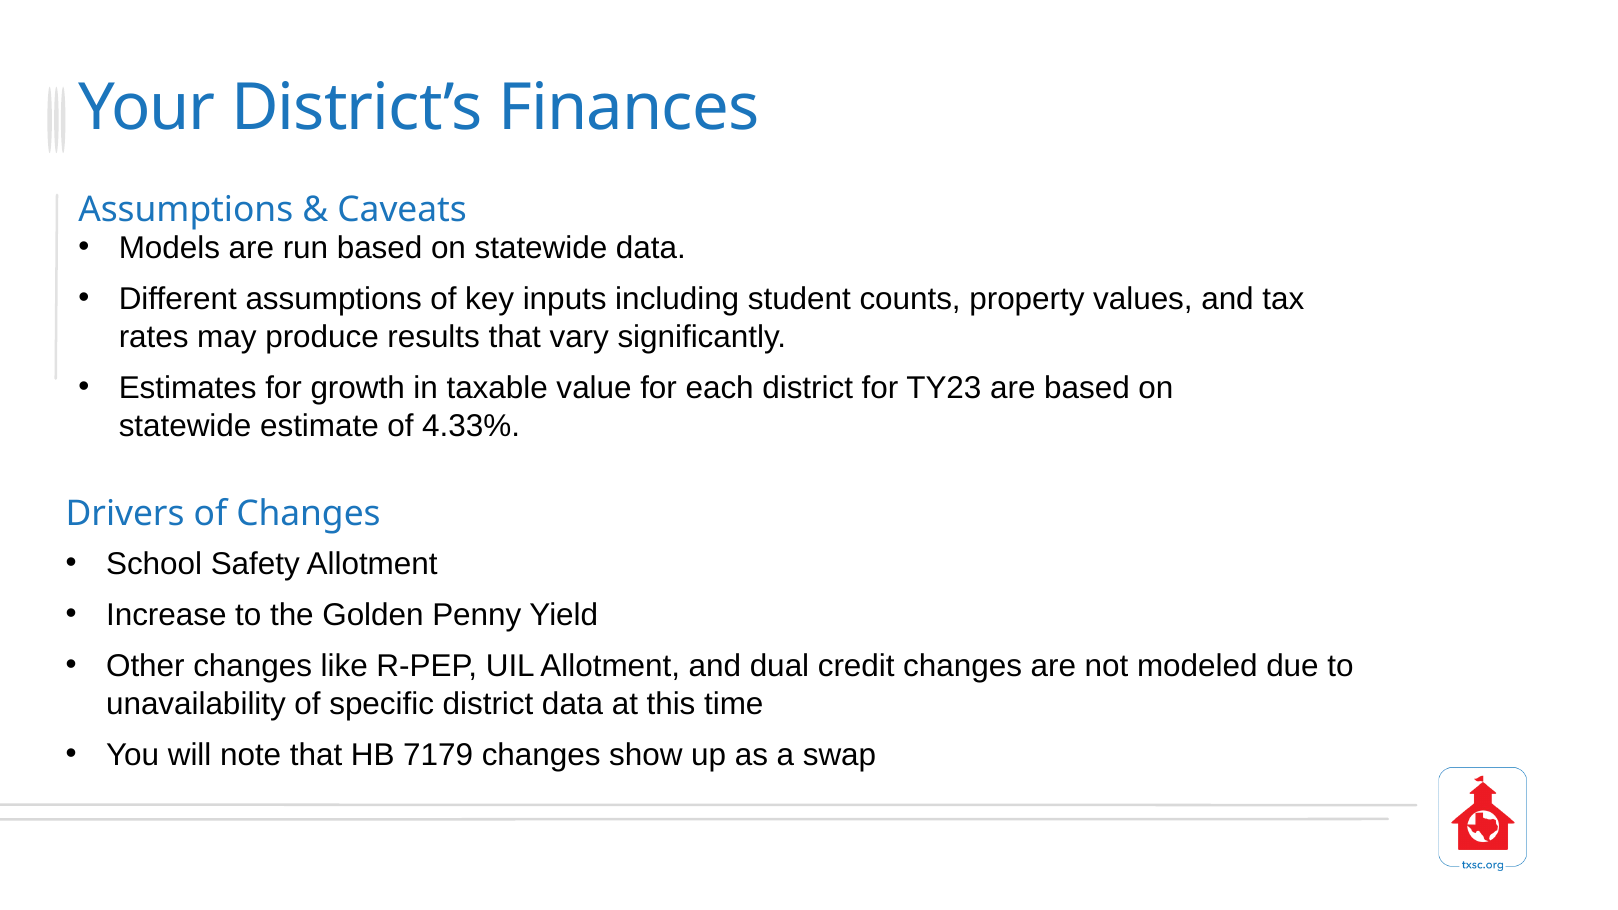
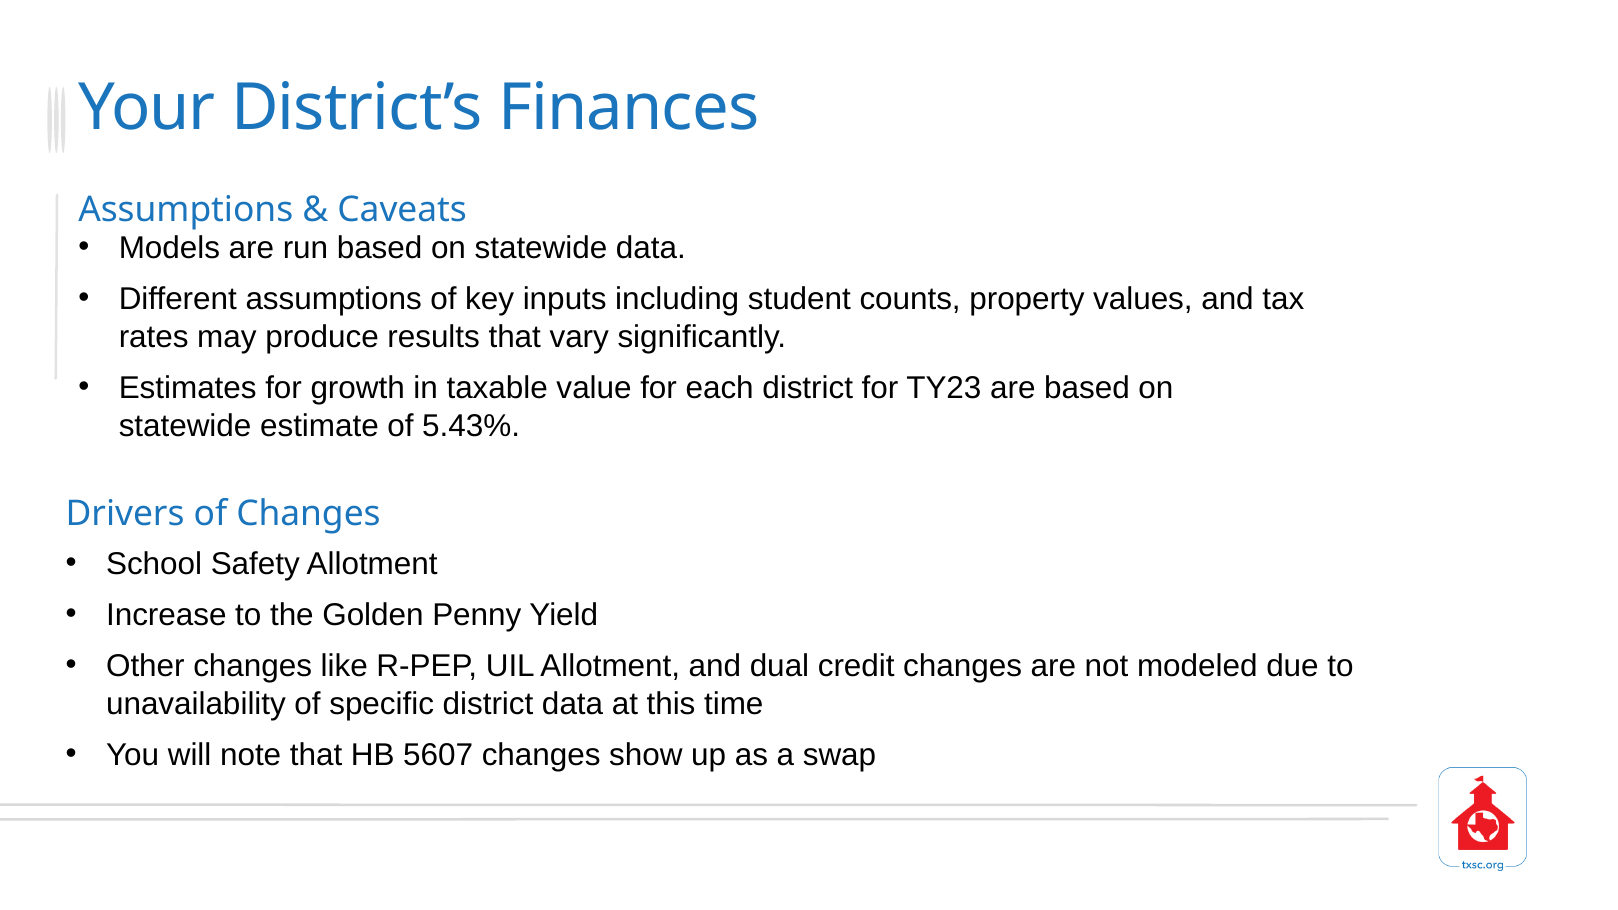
4.33%: 4.33% -> 5.43%
7179: 7179 -> 5607
